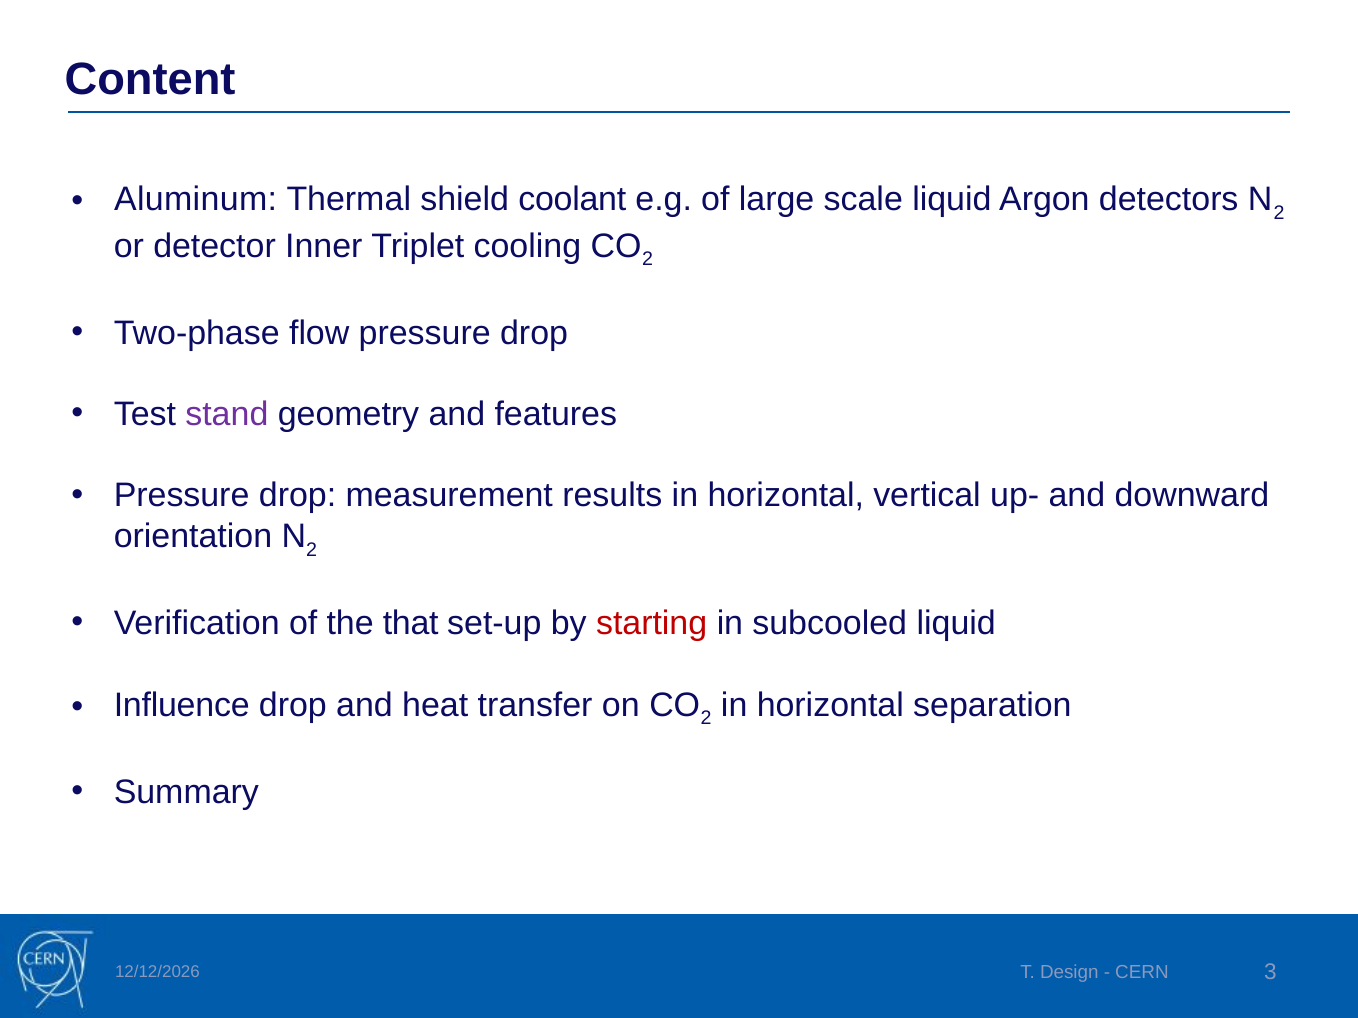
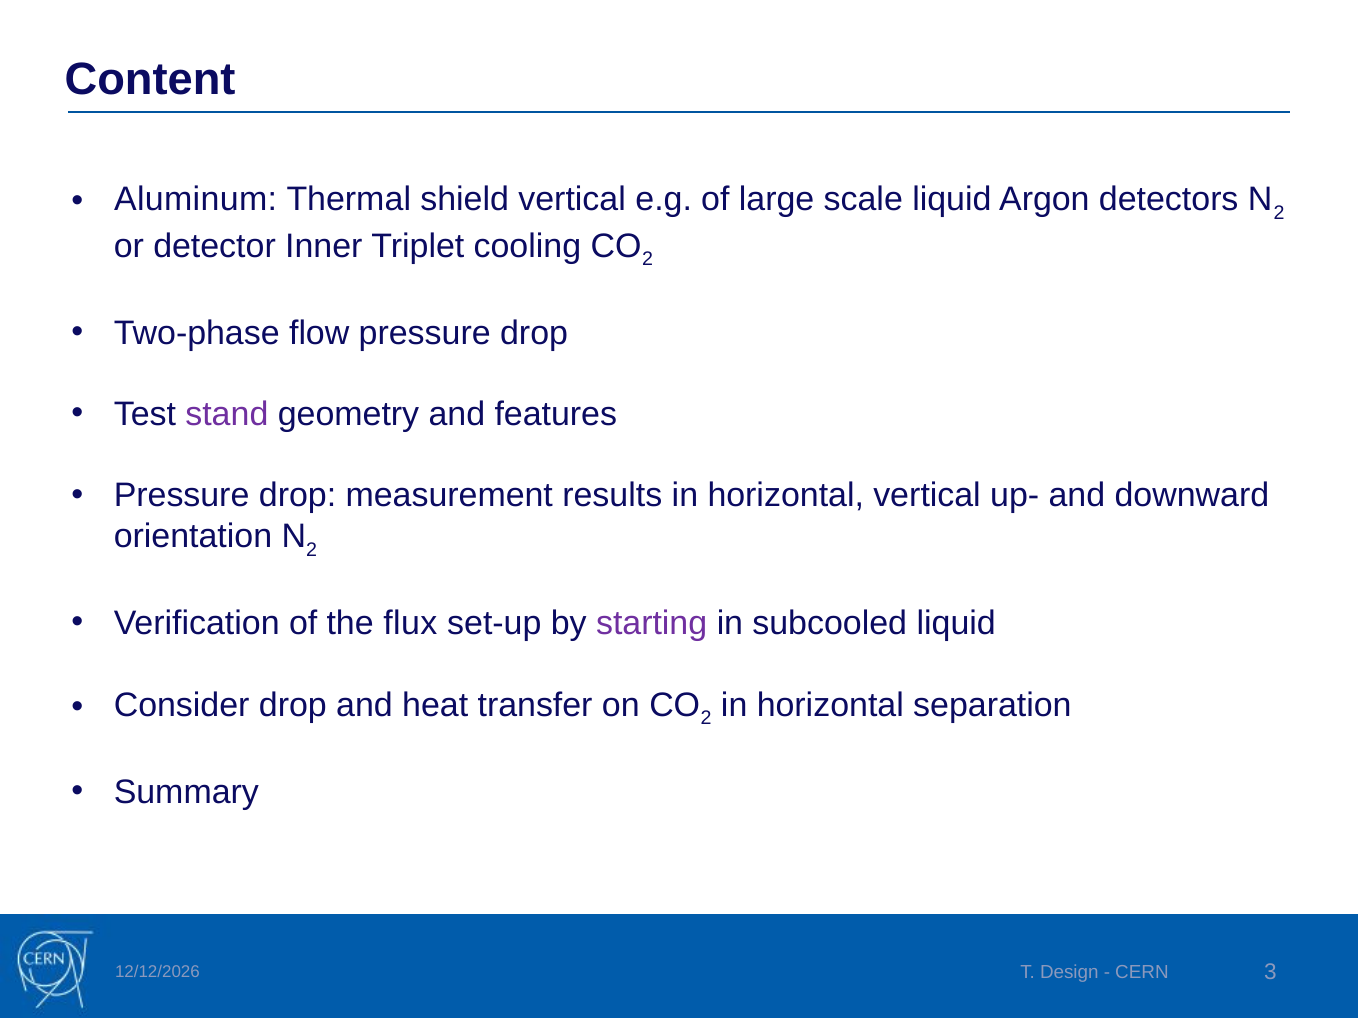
shield coolant: coolant -> vertical
that: that -> flux
starting colour: red -> purple
Influence: Influence -> Consider
